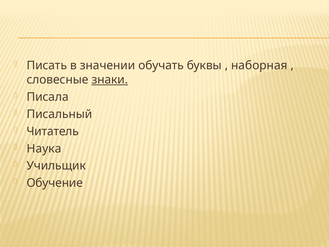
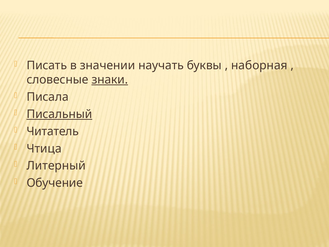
обучать: обучать -> научать
Писальный underline: none -> present
Наука: Наука -> Чтица
Учильщик: Учильщик -> Литерный
